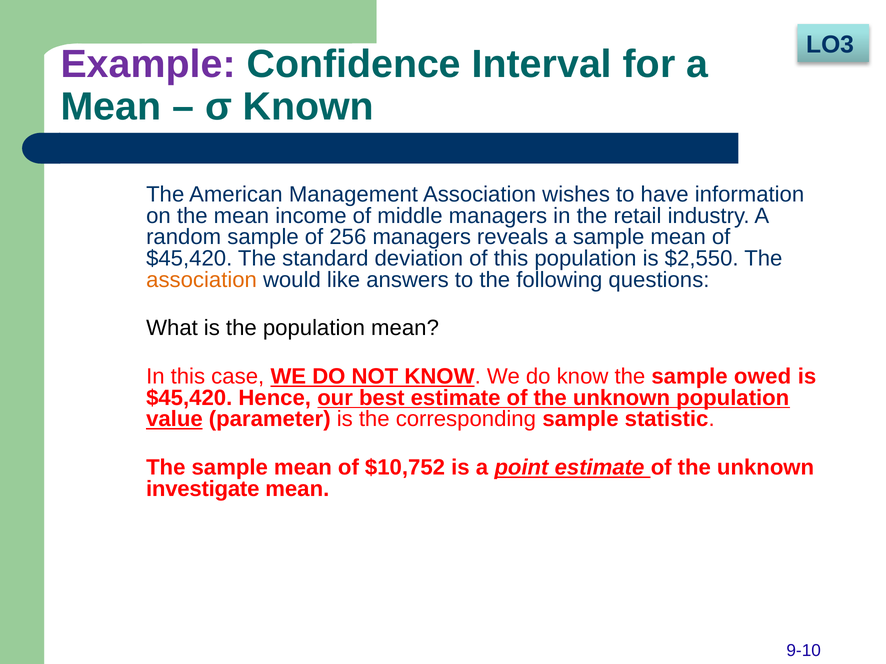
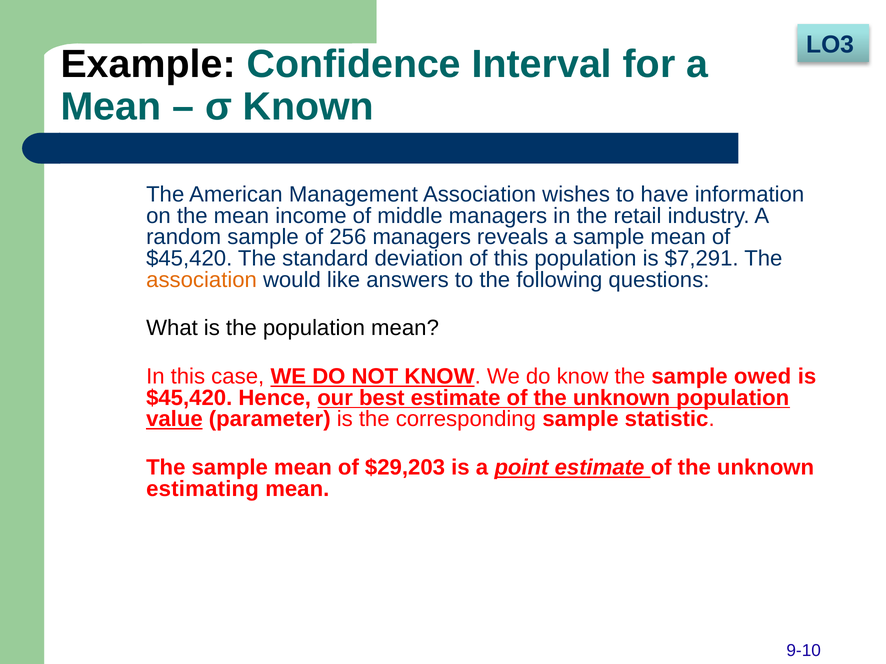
Example colour: purple -> black
$2,550: $2,550 -> $7,291
$10,752: $10,752 -> $29,203
investigate: investigate -> estimating
